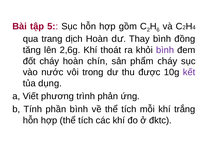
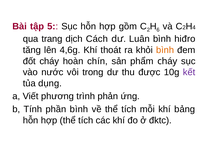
dịch Hoàn: Hoàn -> Cách
Thay: Thay -> Luân
đồng: đồng -> hiđro
2,6g: 2,6g -> 4,6g
bình at (165, 50) colour: purple -> orange
trắng: trắng -> bảng
